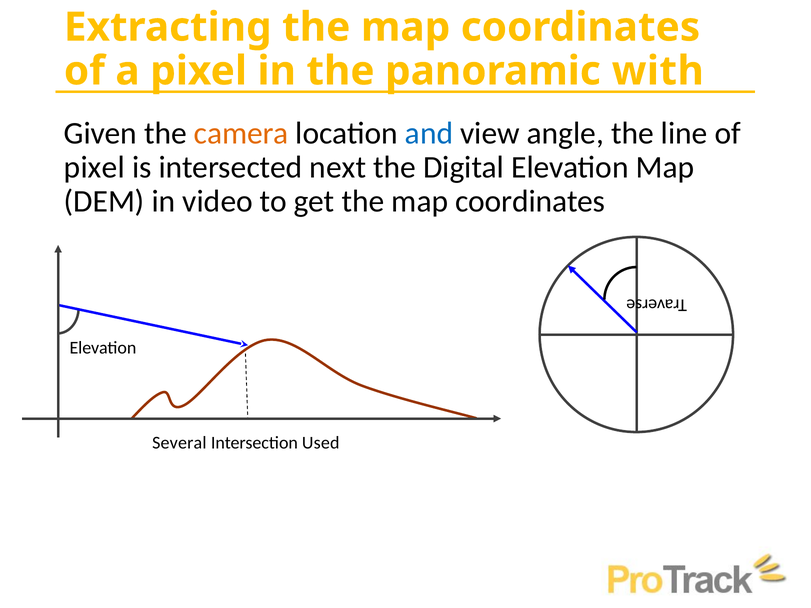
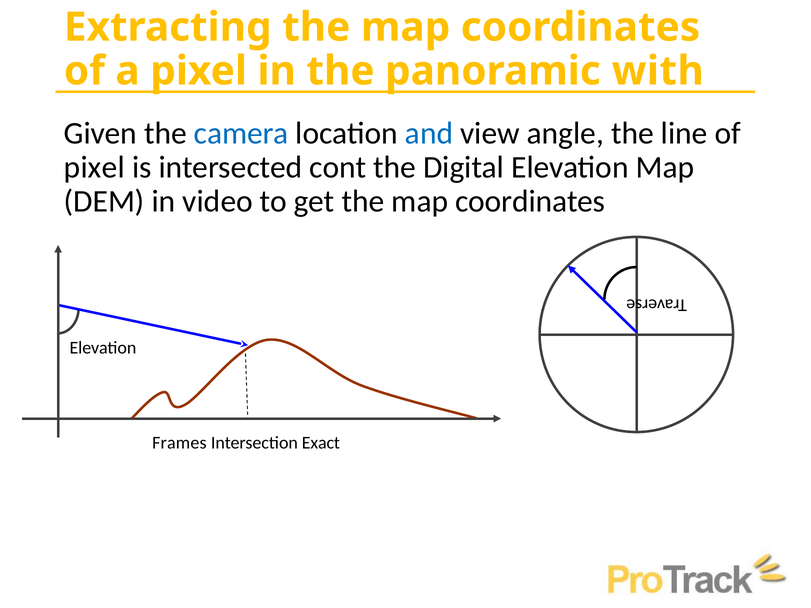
camera colour: orange -> blue
next: next -> cont
Several: Several -> Frames
Used: Used -> Exact
